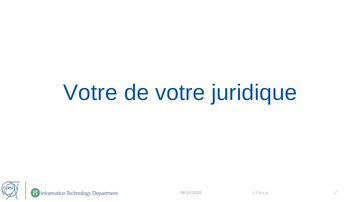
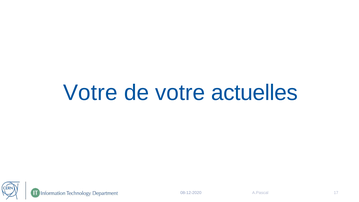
juridique: juridique -> actuelles
